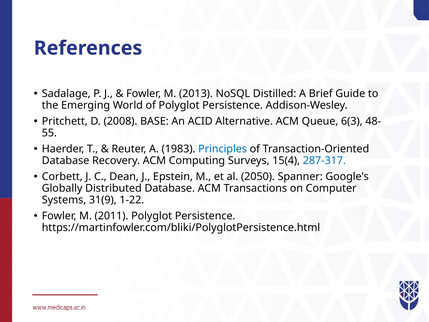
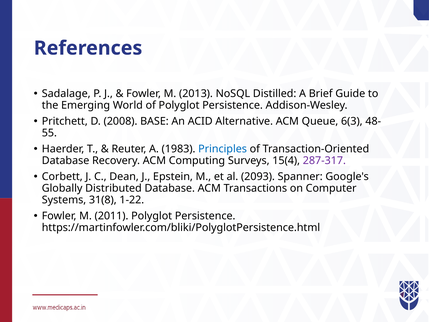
287-317 colour: blue -> purple
2050: 2050 -> 2093
31(9: 31(9 -> 31(8
